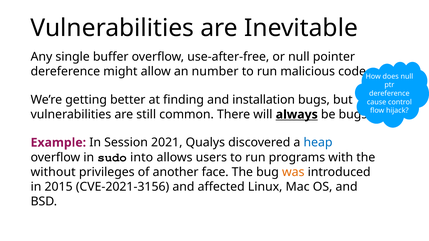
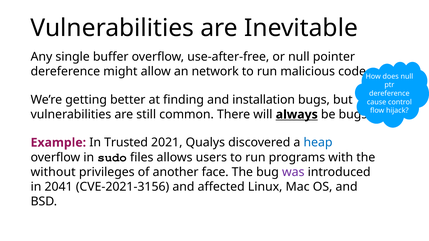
number: number -> network
Session: Session -> Trusted
into: into -> files
was colour: orange -> purple
2015: 2015 -> 2041
